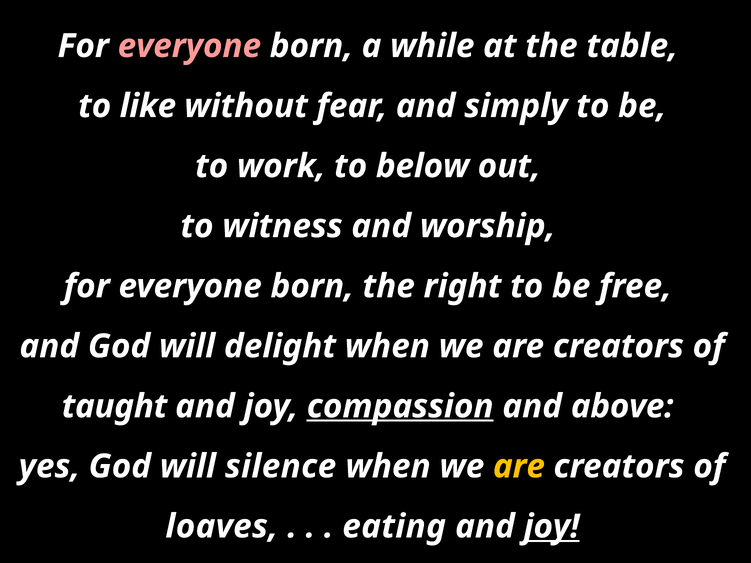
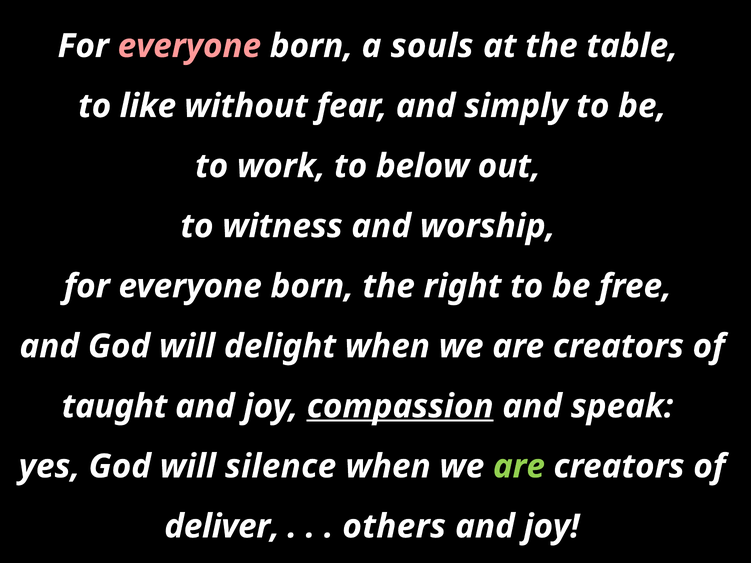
while: while -> souls
above: above -> speak
are at (519, 467) colour: yellow -> light green
loaves: loaves -> deliver
eating: eating -> others
joy at (552, 527) underline: present -> none
